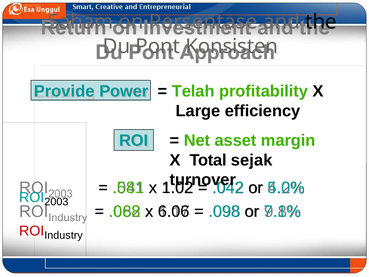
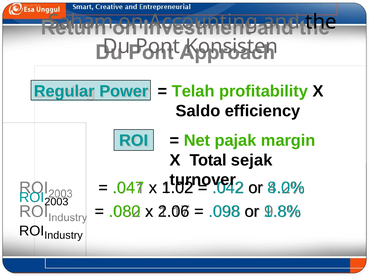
Persentase: Persentase -> Accounting
Provide: Provide -> Regular
Large: Large -> Saldo
asset: asset -> pajak
.581: .581 -> .047
5.0%: 5.0% -> 8.0%
.068: .068 -> .080
6.06: 6.06 -> 2.06
7.1%: 7.1% -> 1.8%
ROI at (32, 231) colour: red -> black
